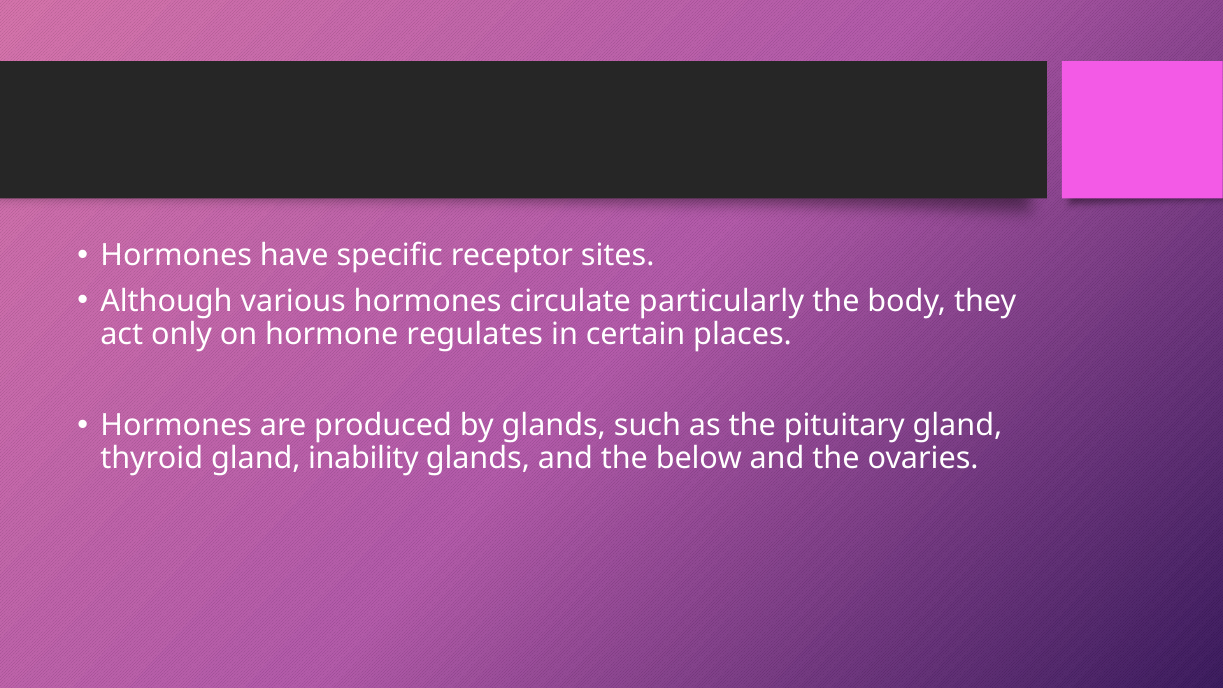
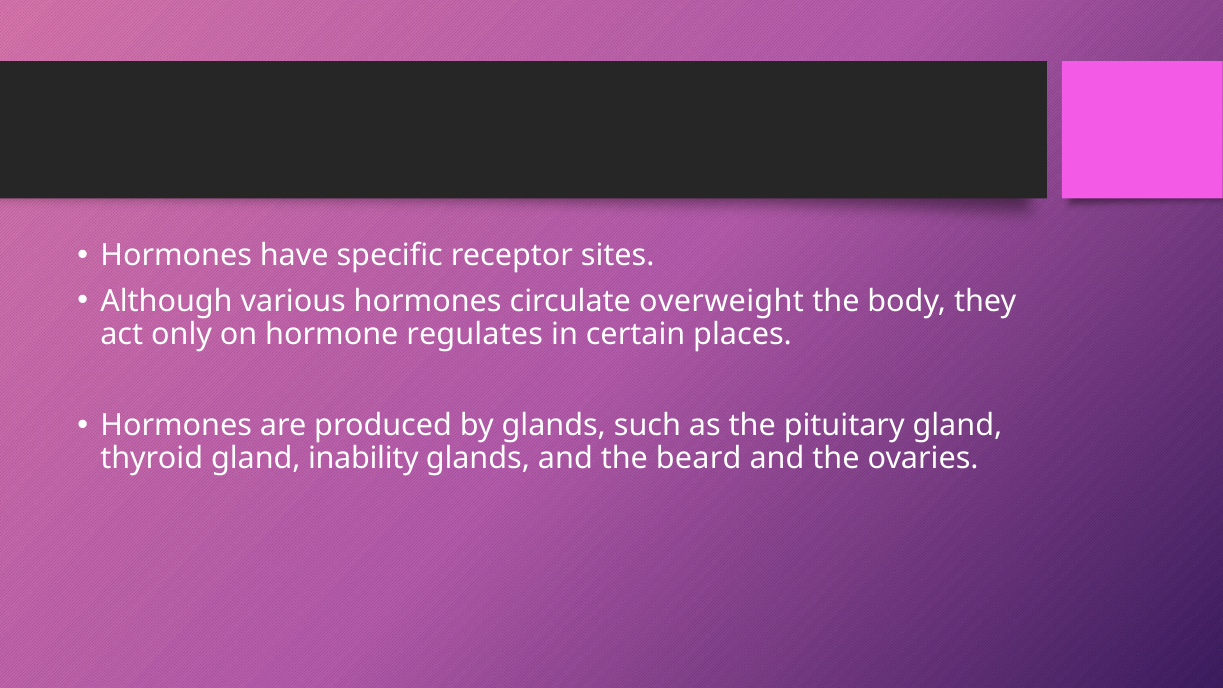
particularly: particularly -> overweight
below: below -> beard
